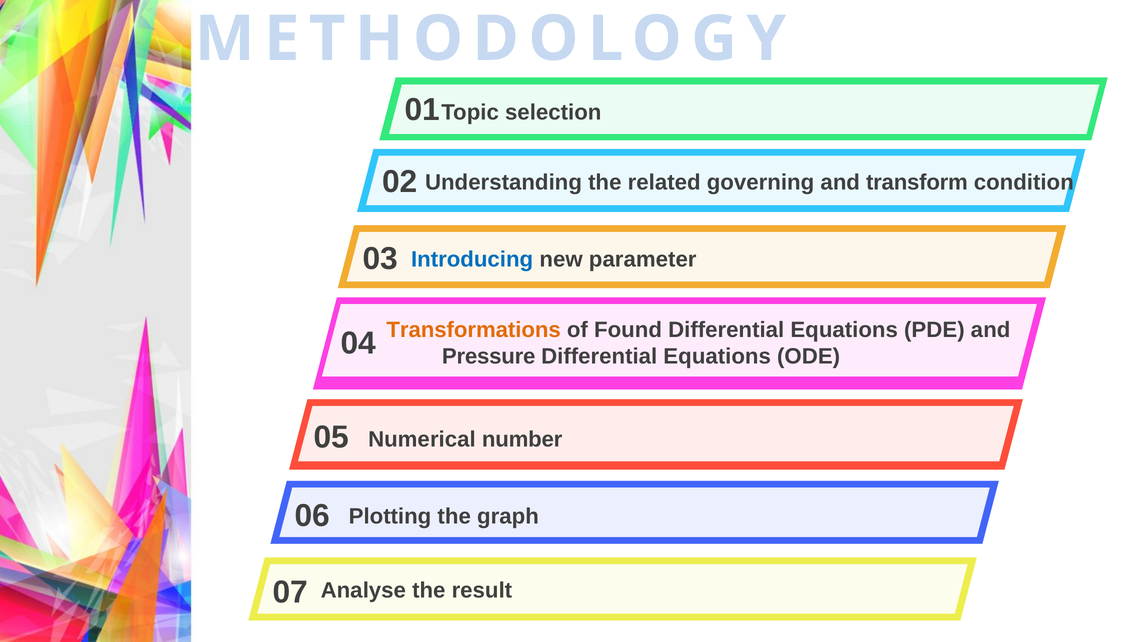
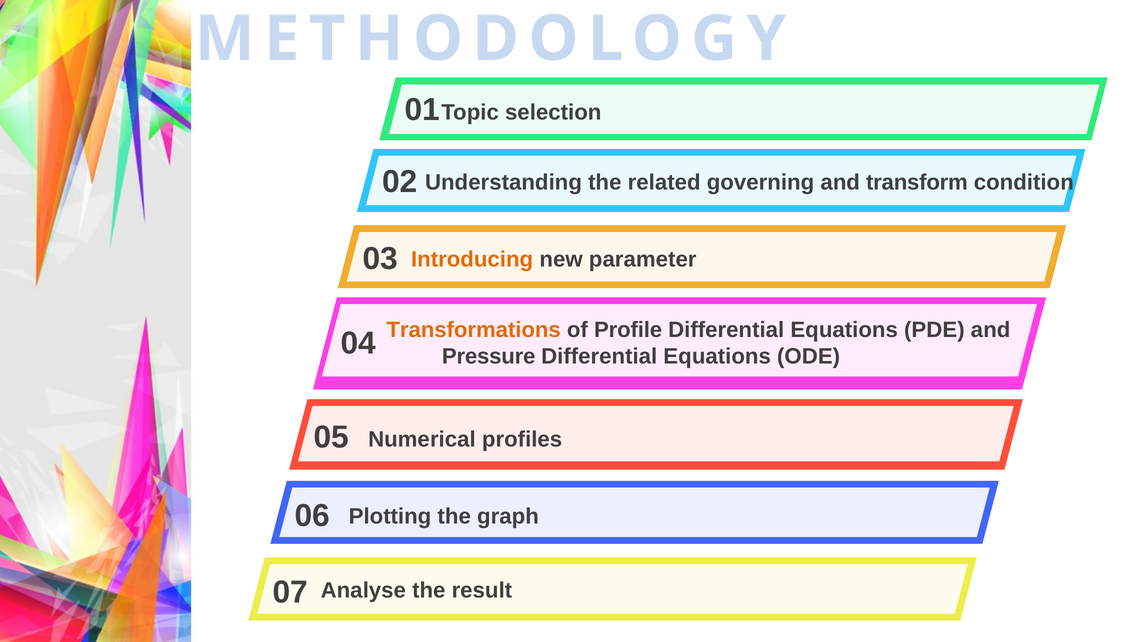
Introducing colour: blue -> orange
Found: Found -> Profile
number: number -> profiles
